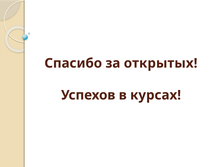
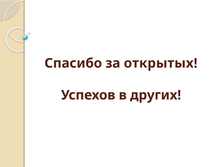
курсах: курсах -> других
